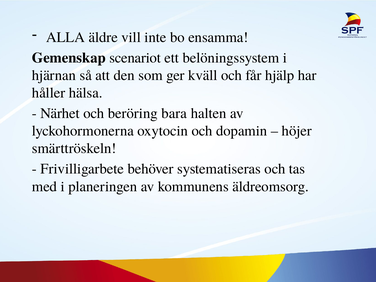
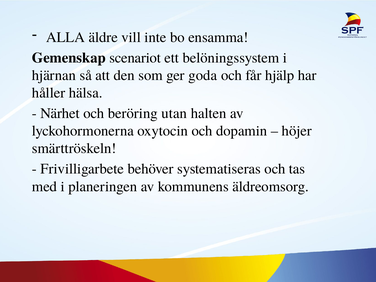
kväll: kväll -> goda
bara: bara -> utan
